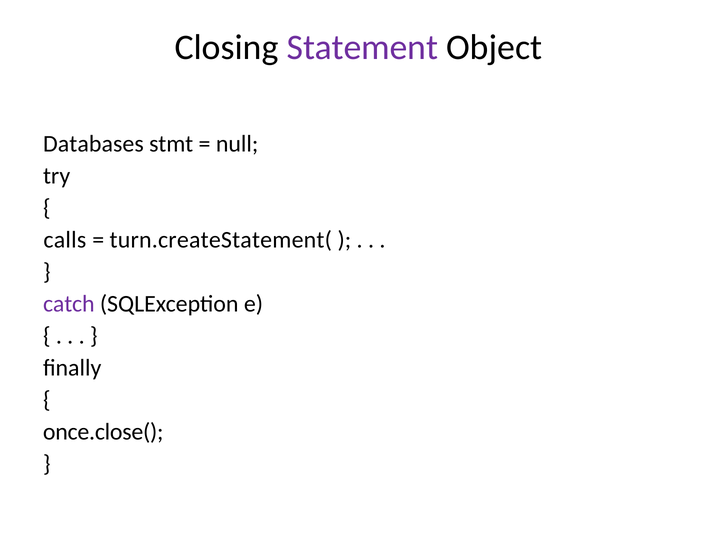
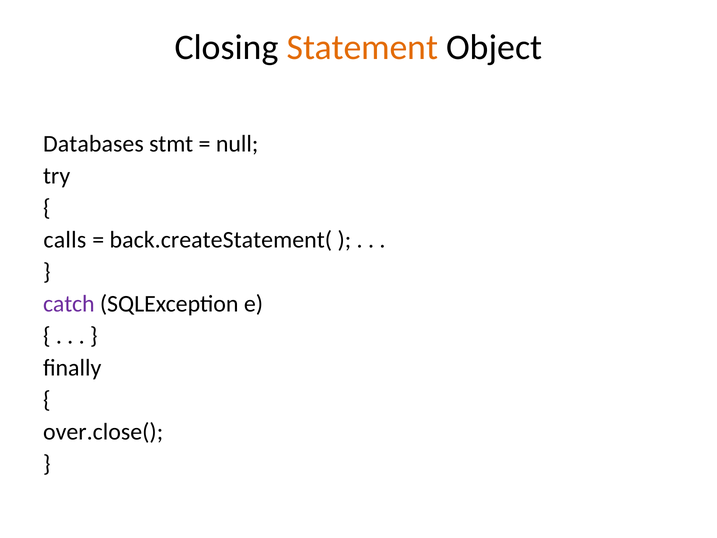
Statement colour: purple -> orange
turn.createStatement(: turn.createStatement( -> back.createStatement(
once.close(: once.close( -> over.close(
